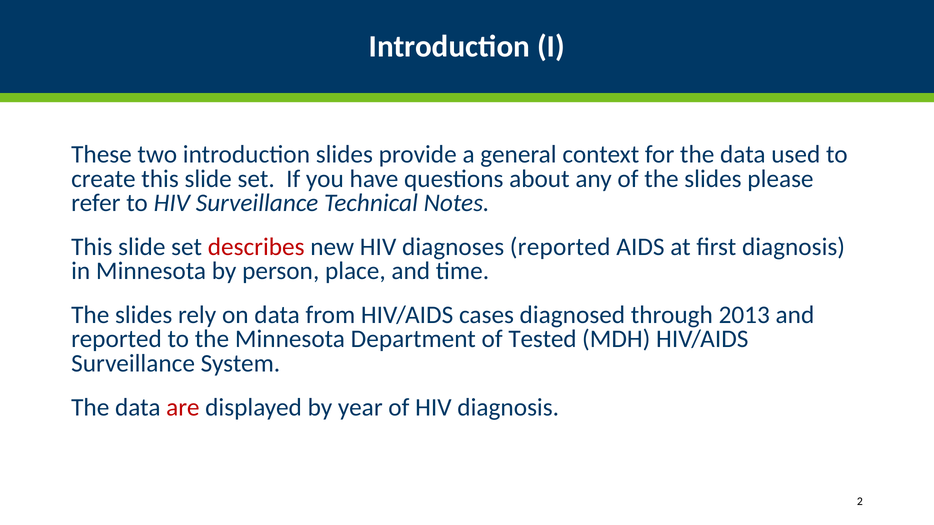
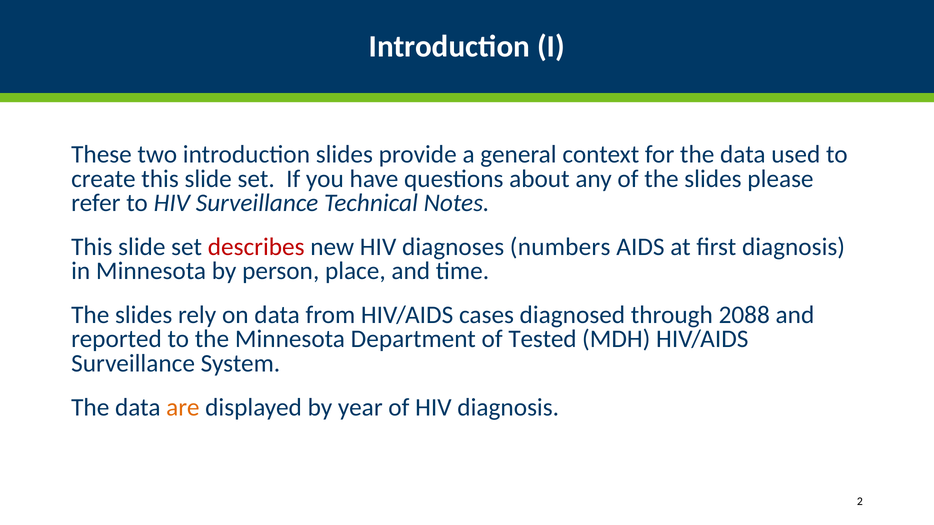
diagnoses reported: reported -> numbers
2013: 2013 -> 2088
are colour: red -> orange
